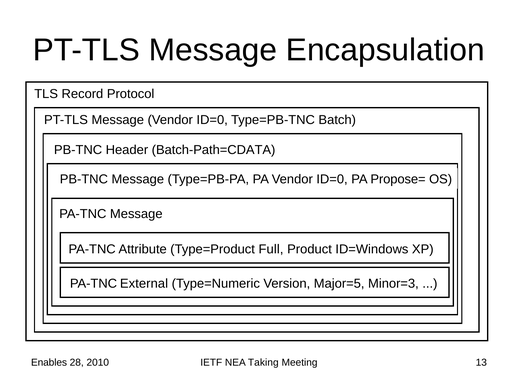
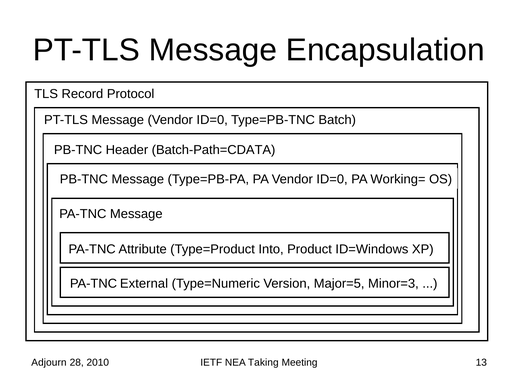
Propose=: Propose= -> Working=
Full: Full -> Into
Enables: Enables -> Adjourn
